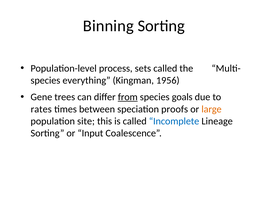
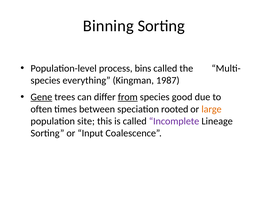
sets: sets -> bins
1956: 1956 -> 1987
Gene underline: none -> present
goals: goals -> good
rates: rates -> often
proofs: proofs -> rooted
Incomplete colour: blue -> purple
